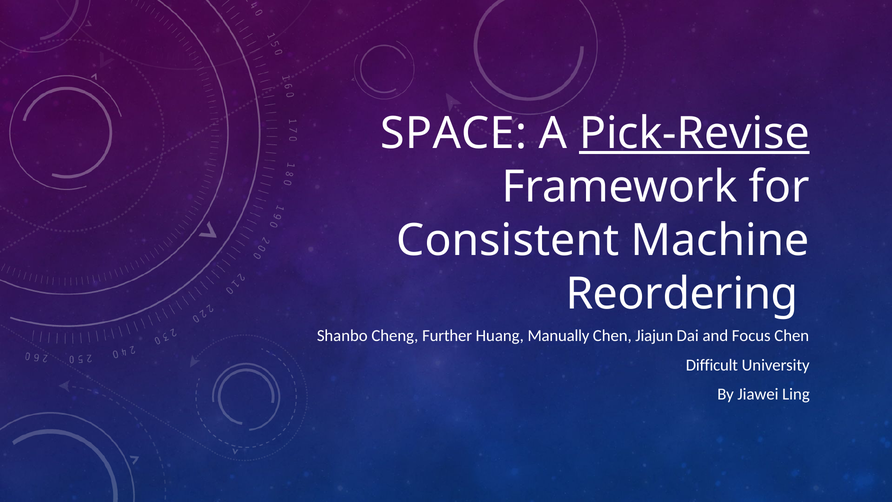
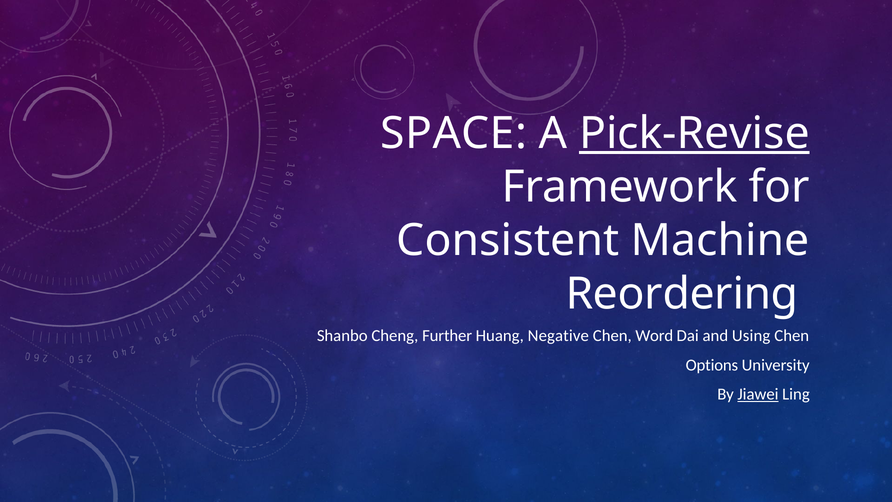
Manually: Manually -> Negative
Jiajun: Jiajun -> Word
Focus: Focus -> Using
Difficult: Difficult -> Options
Jiawei underline: none -> present
